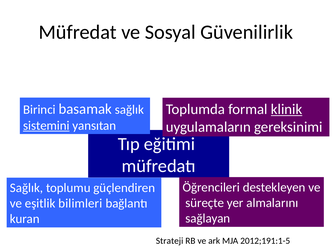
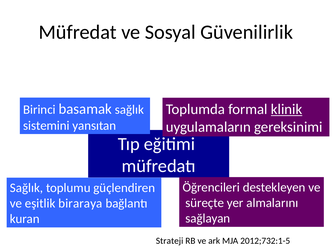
sistemini underline: present -> none
bilimleri: bilimleri -> biraraya
2012;191:1-5: 2012;191:1-5 -> 2012;732:1-5
